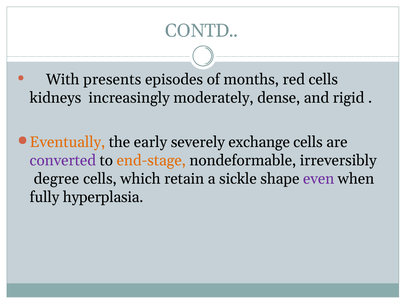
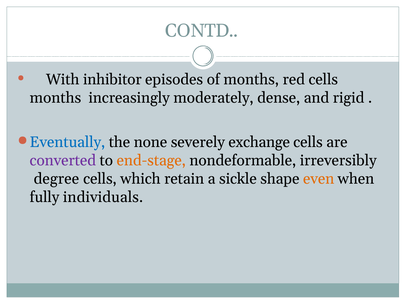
presents: presents -> inhibitor
kidneys at (55, 98): kidneys -> months
Eventually colour: orange -> blue
early: early -> none
even colour: purple -> orange
hyperplasia: hyperplasia -> individuals
